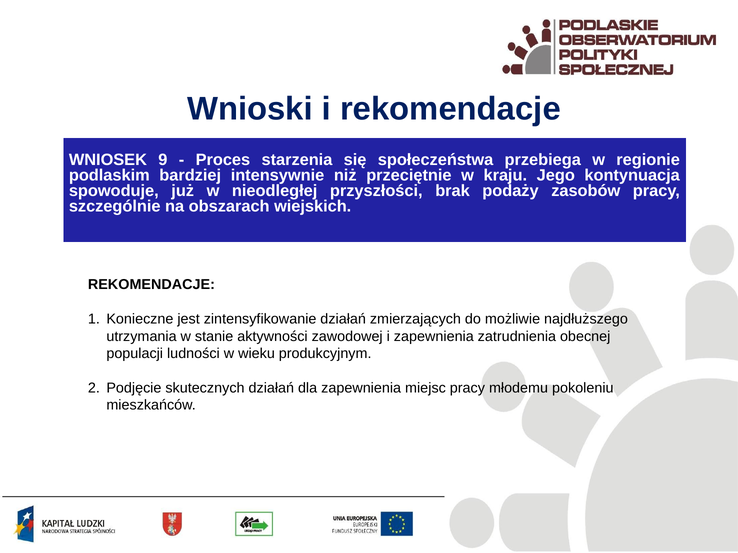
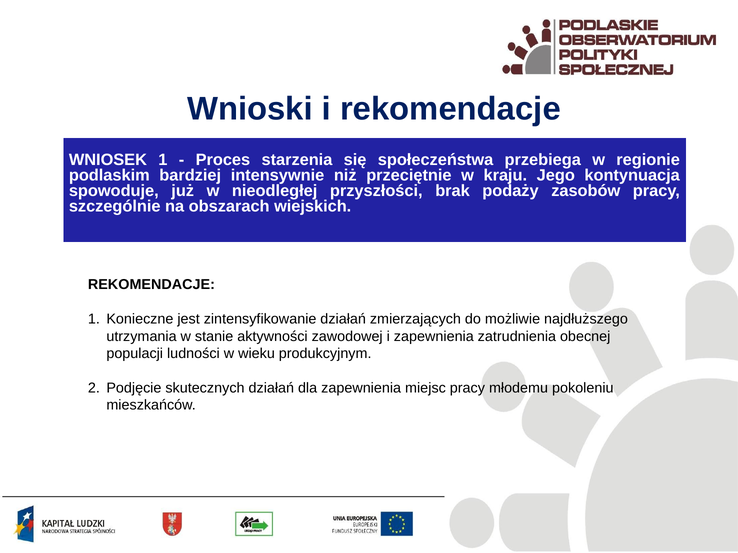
WNIOSEK 9: 9 -> 1
